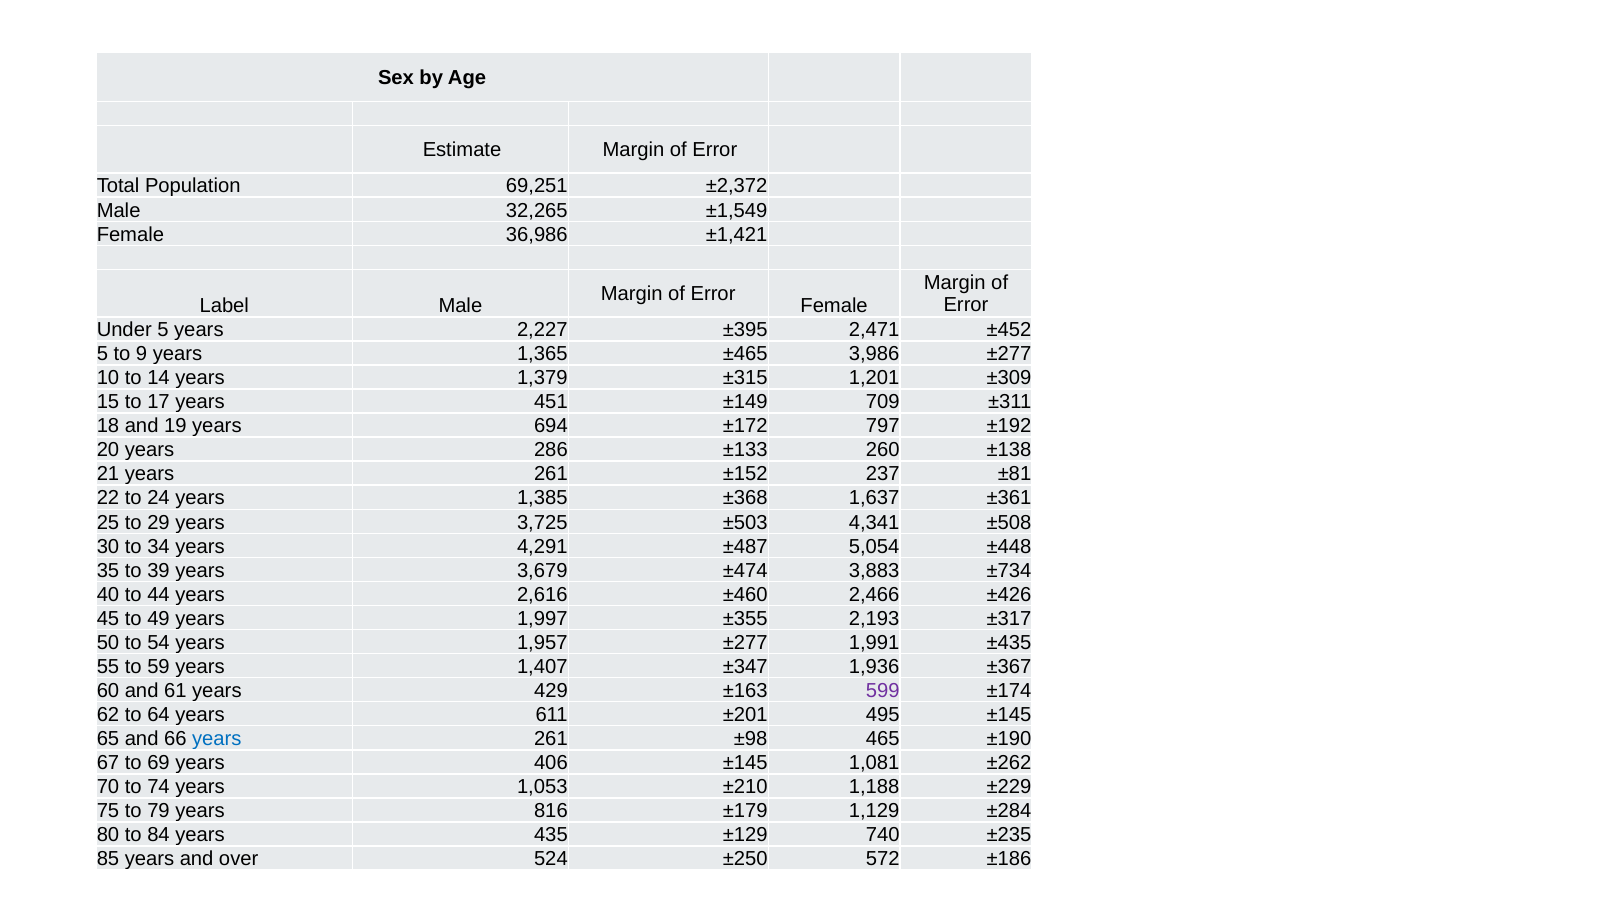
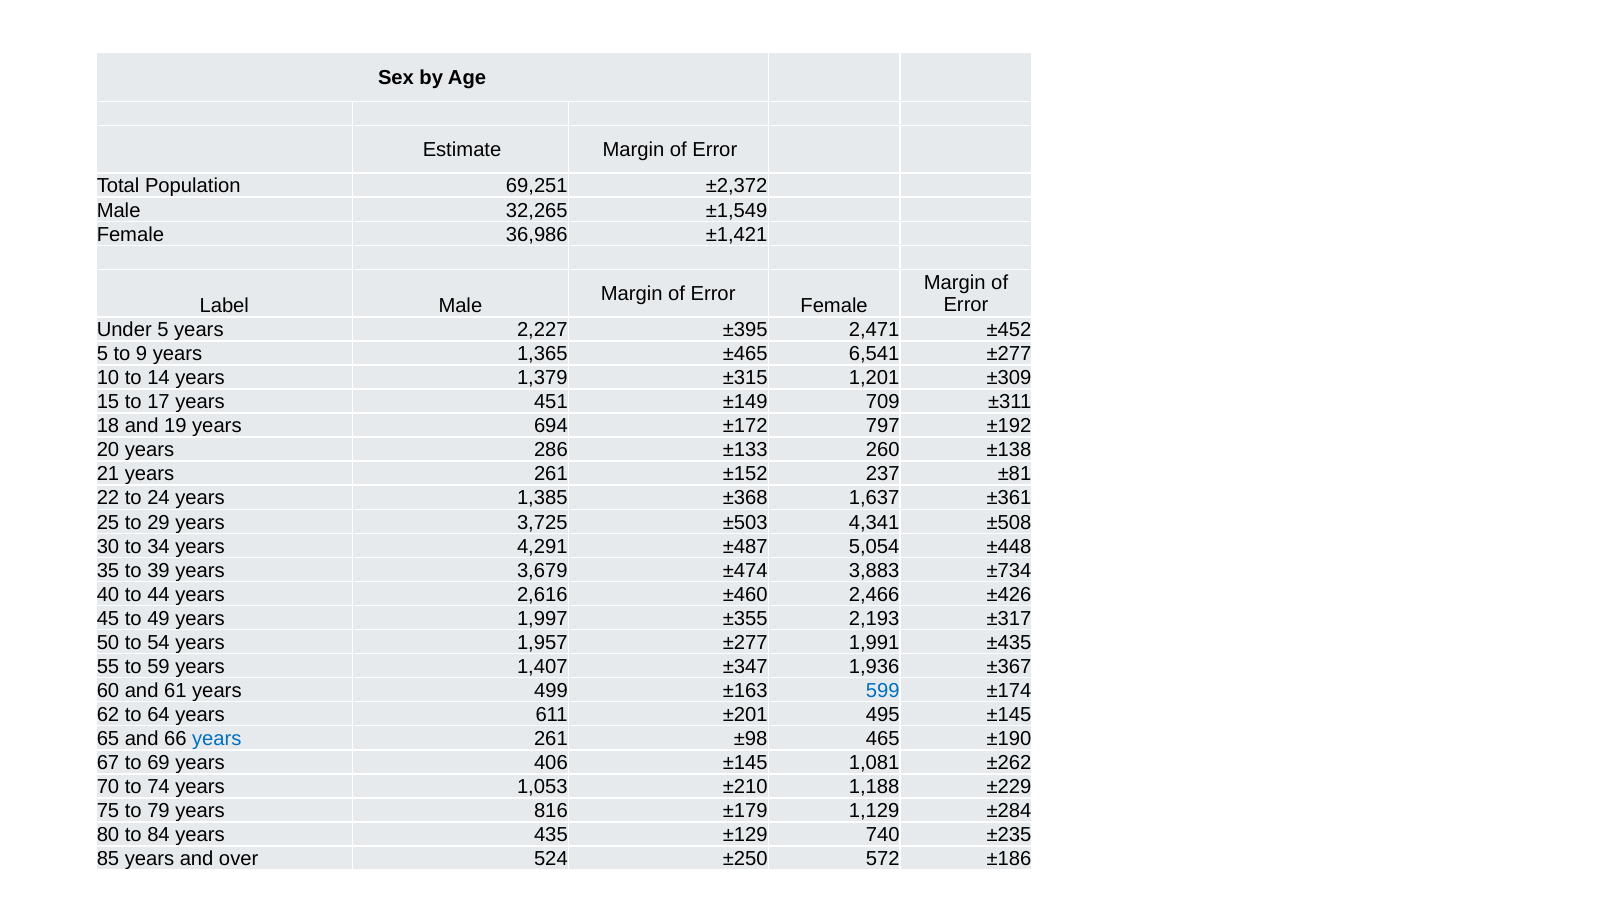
3,986: 3,986 -> 6,541
429: 429 -> 499
599 colour: purple -> blue
